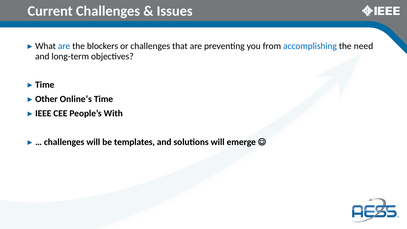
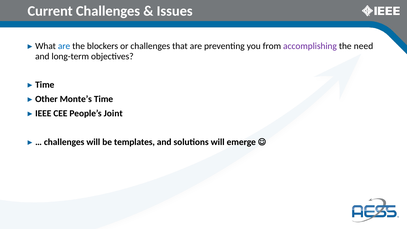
accomplishing colour: blue -> purple
Online’s: Online’s -> Monte’s
With: With -> Joint
